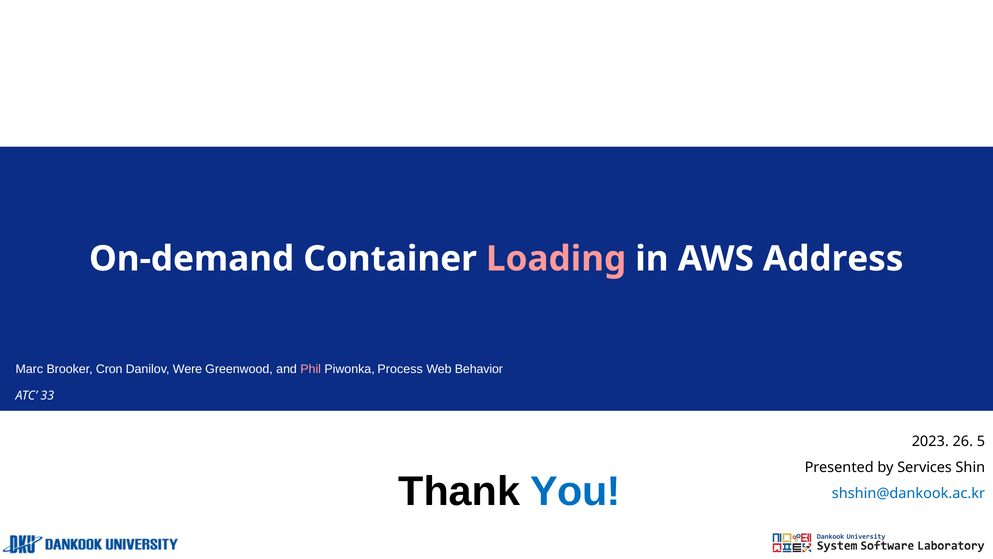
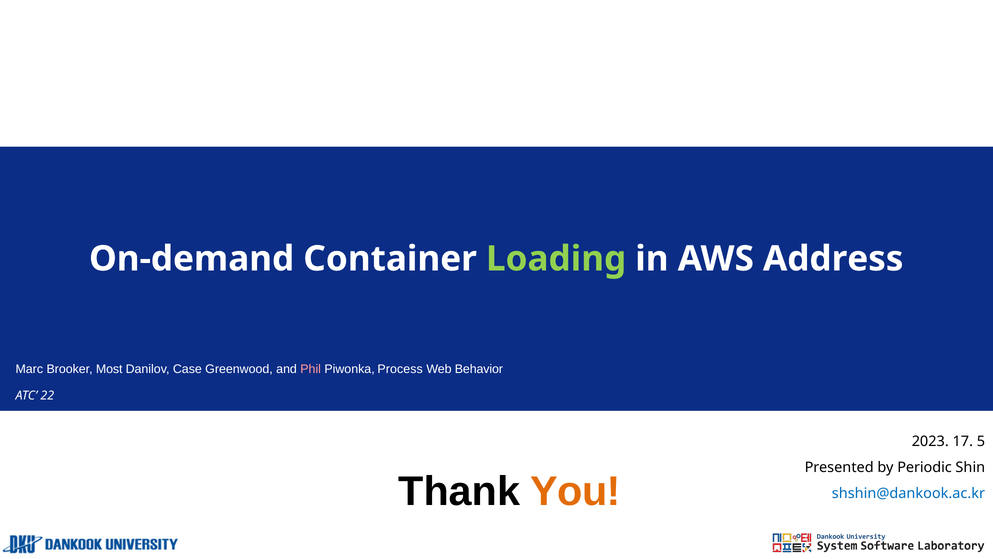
Loading colour: pink -> light green
Cron: Cron -> Most
Were: Were -> Case
33: 33 -> 22
26: 26 -> 17
Services: Services -> Periodic
You colour: blue -> orange
